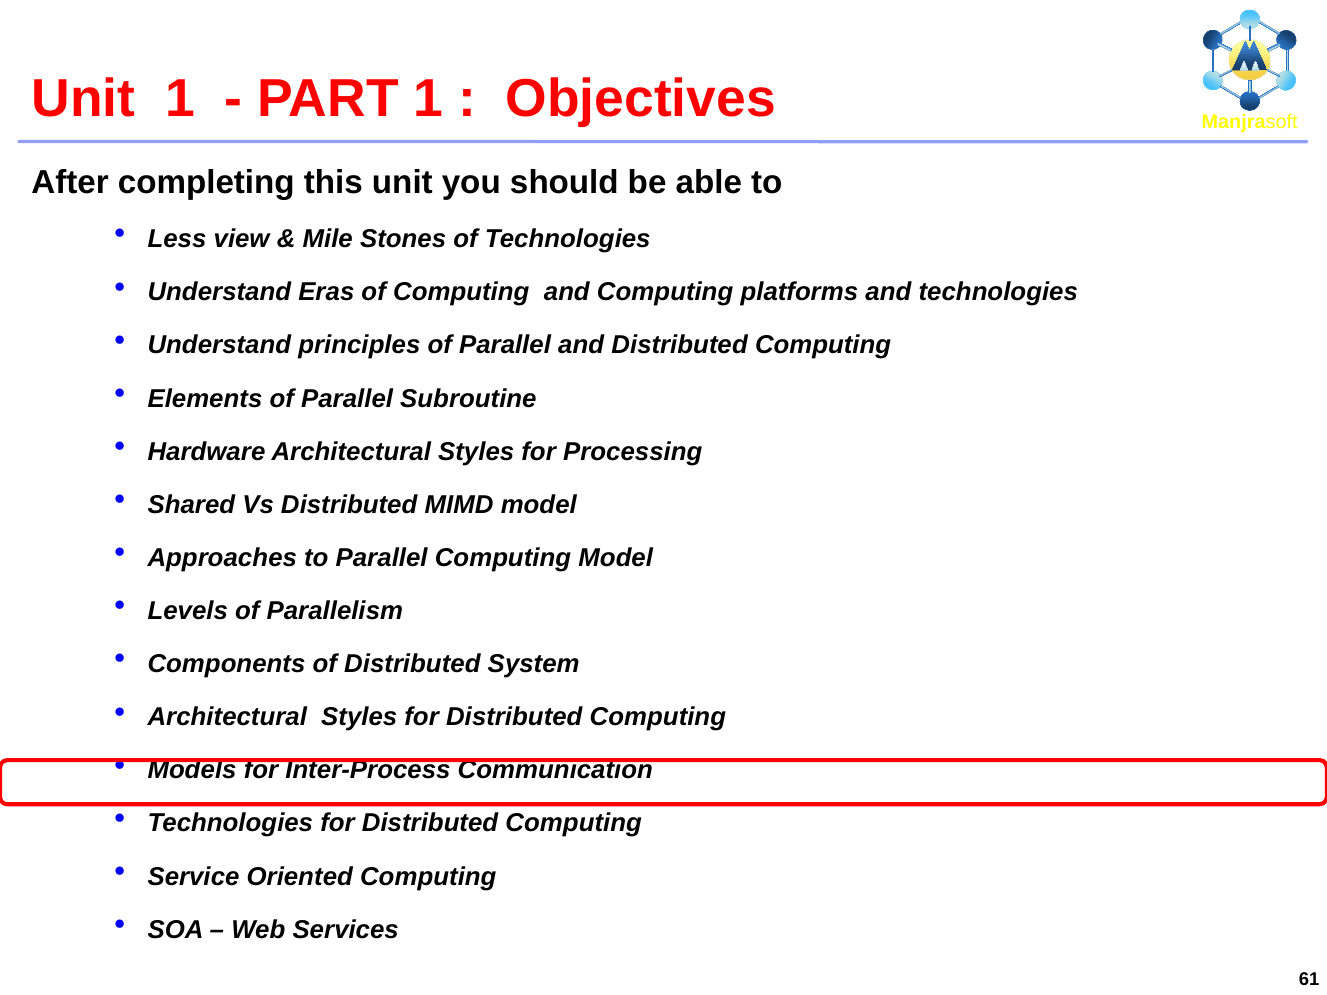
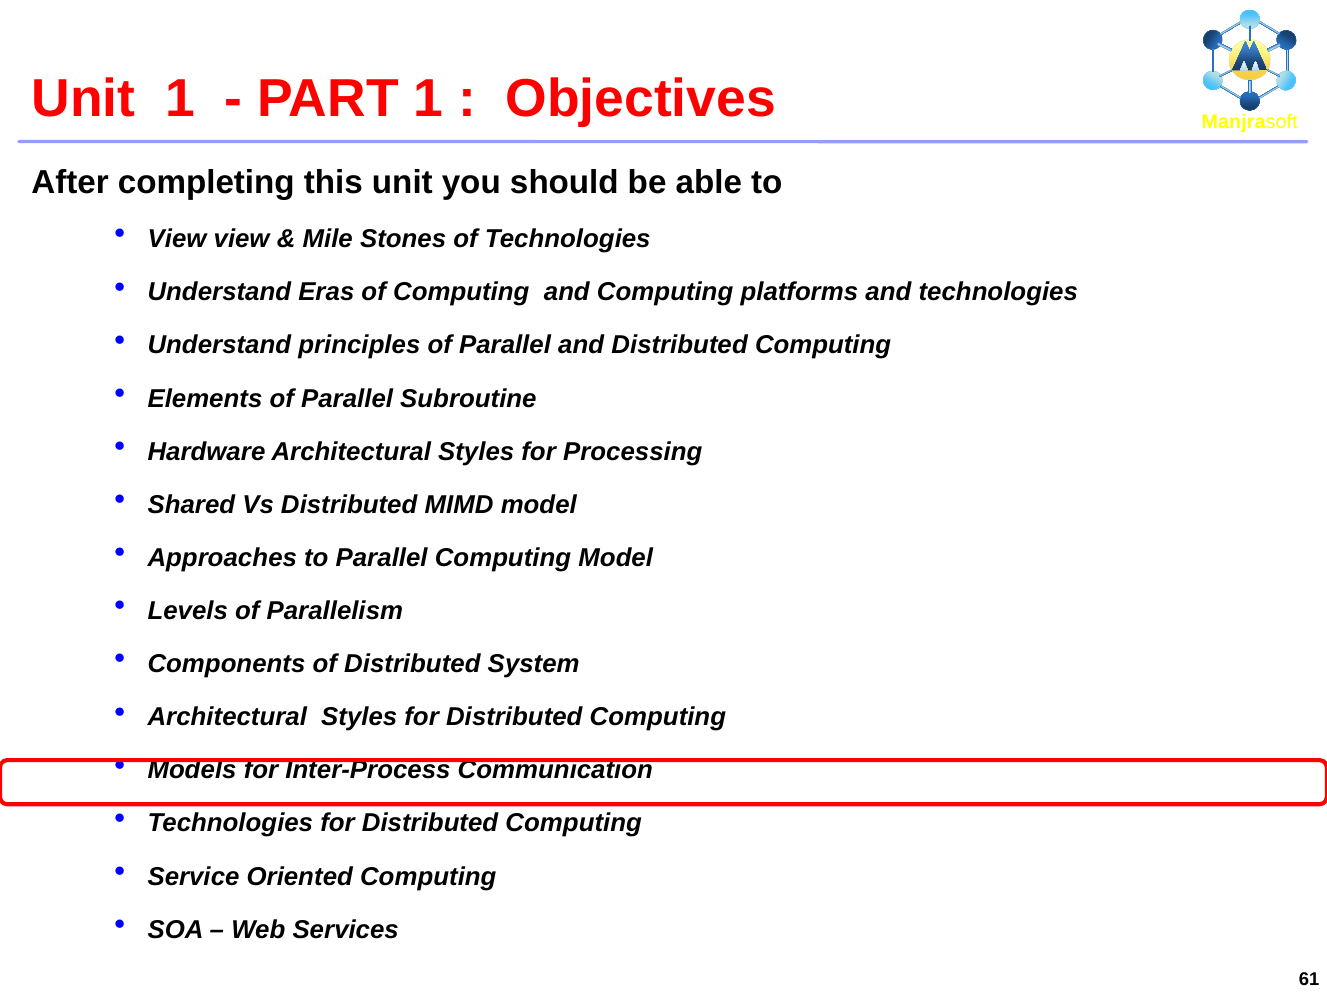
Less at (177, 239): Less -> View
